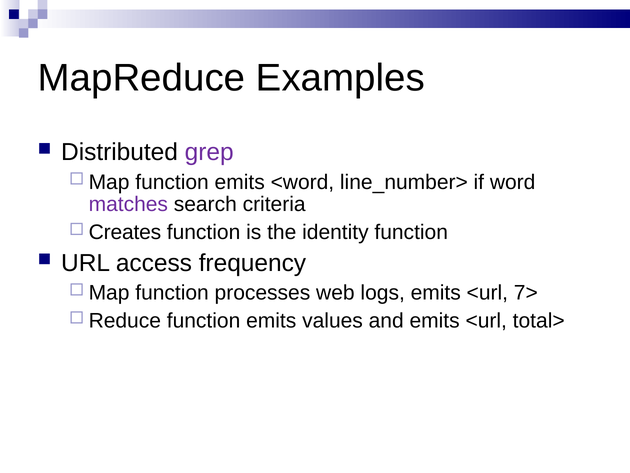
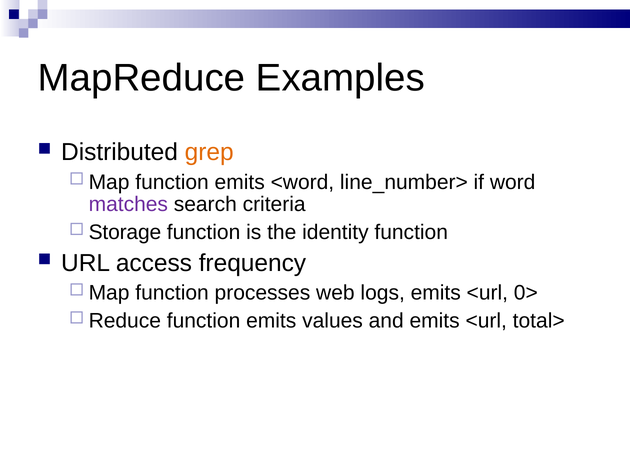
grep colour: purple -> orange
Creates: Creates -> Storage
7>: 7> -> 0>
